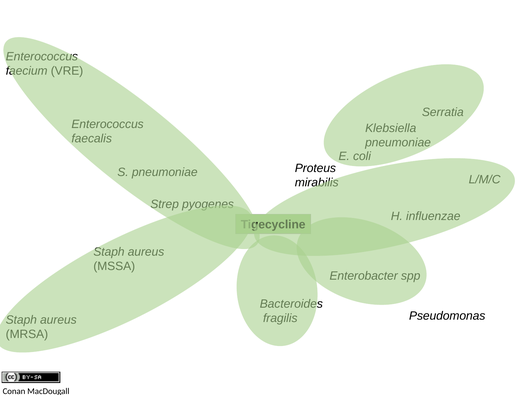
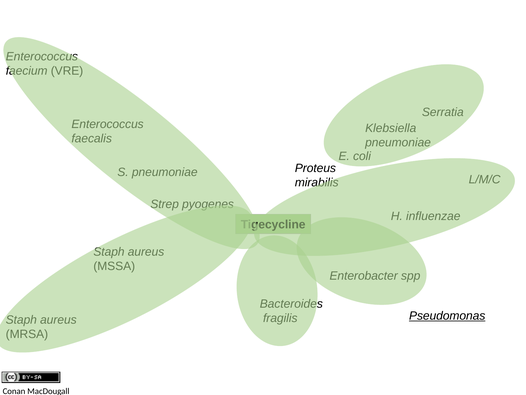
Pseudomonas underline: none -> present
